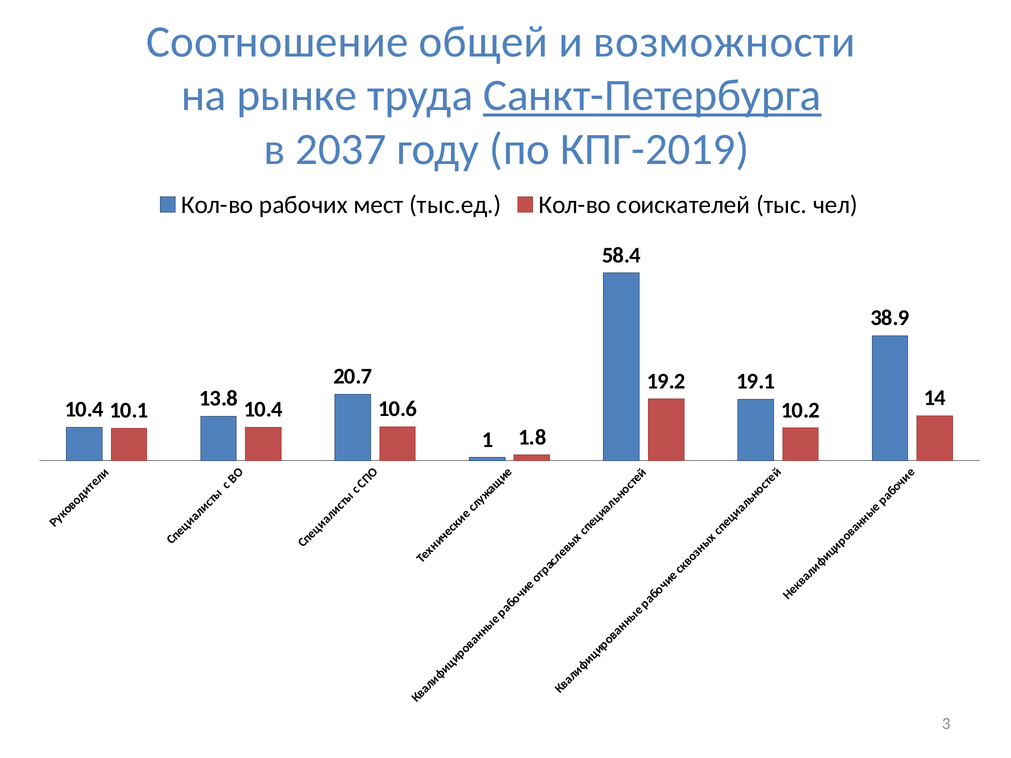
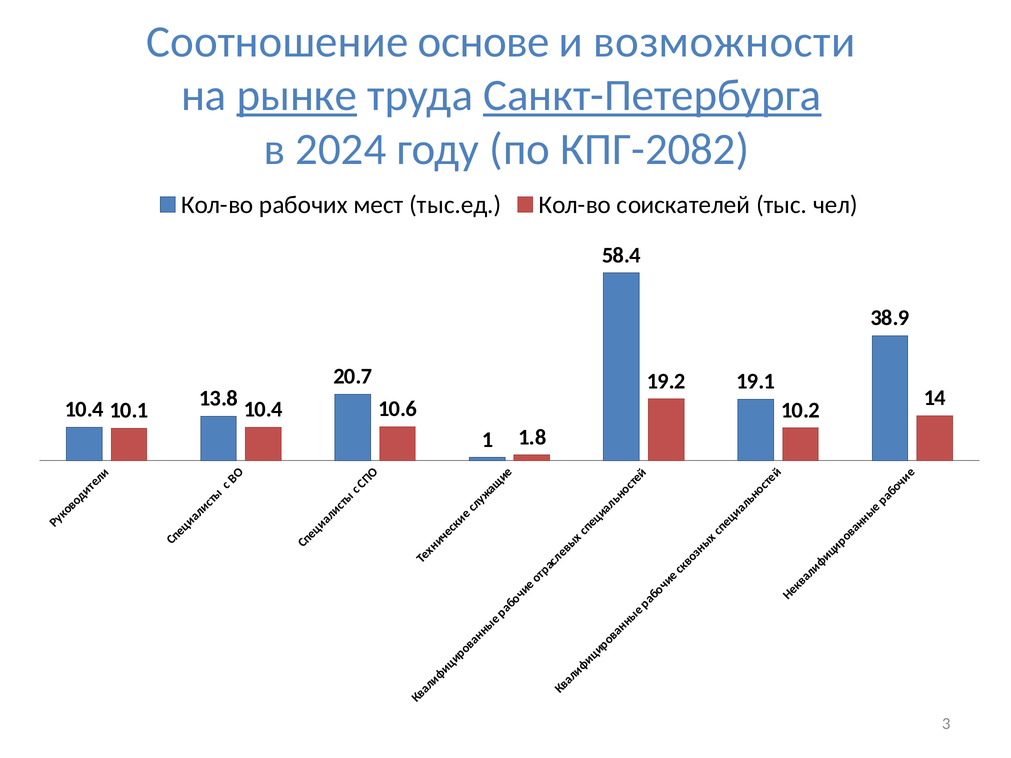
общей: общей -> основе
рынке underline: none -> present
2037: 2037 -> 2024
КПГ-2019: КПГ-2019 -> КПГ-2082
